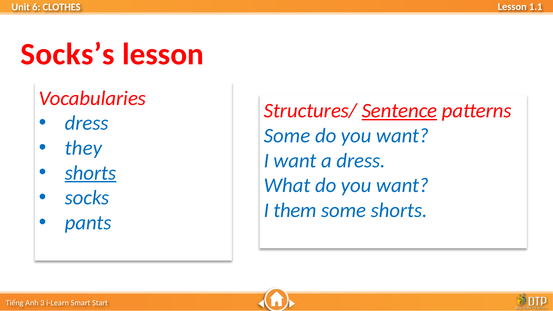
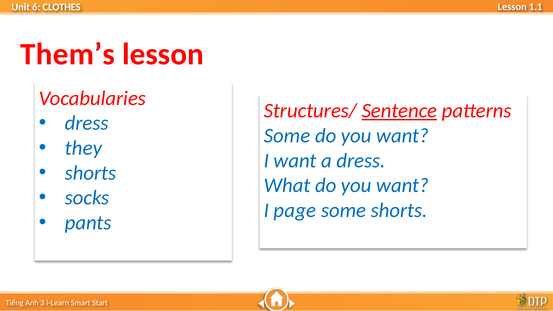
Socks’s: Socks’s -> Them’s
shorts at (90, 173) underline: present -> none
them: them -> page
